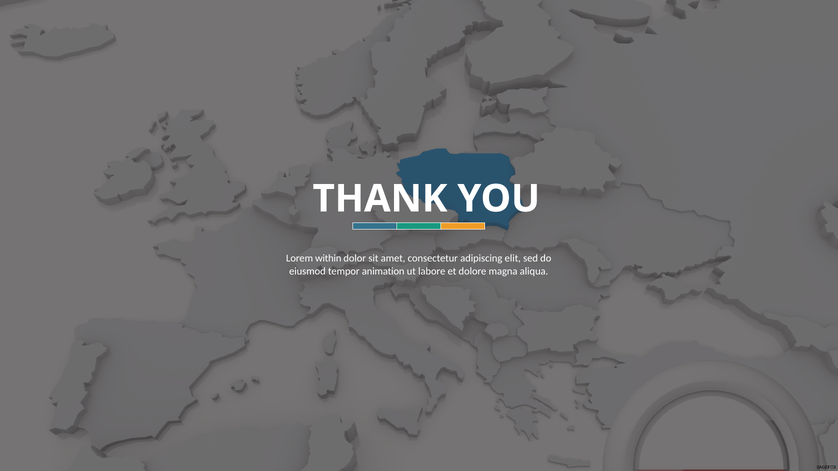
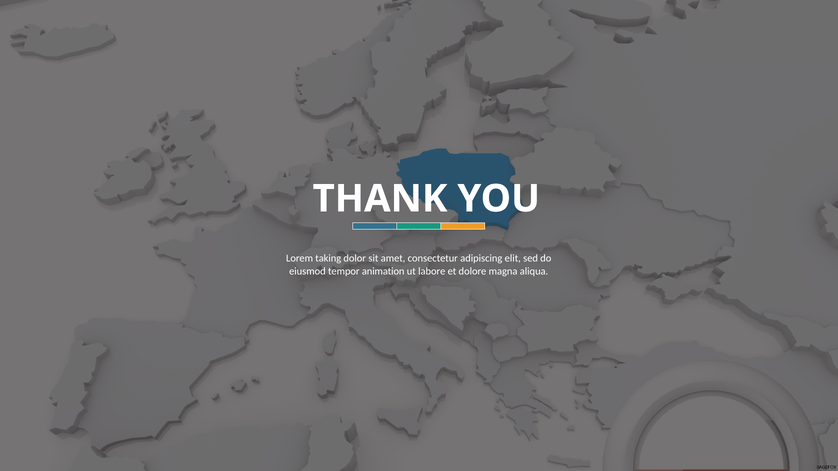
within: within -> taking
